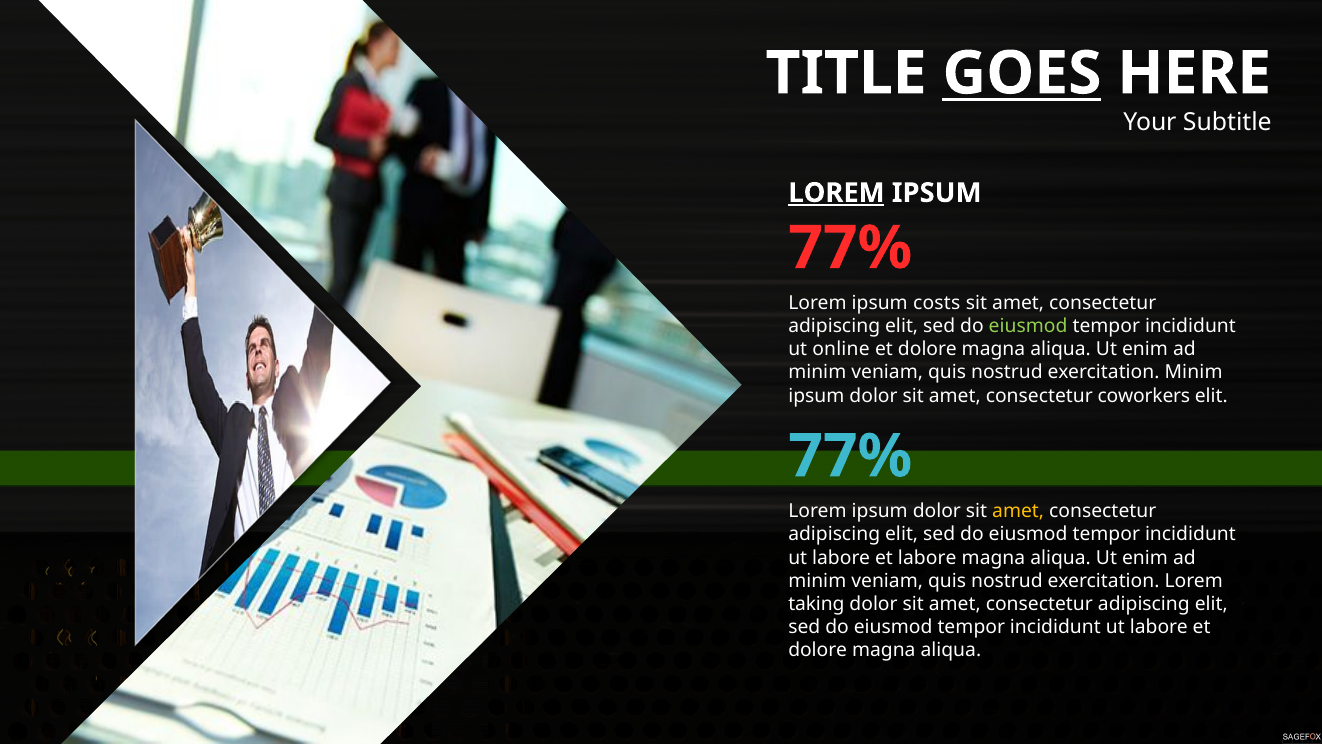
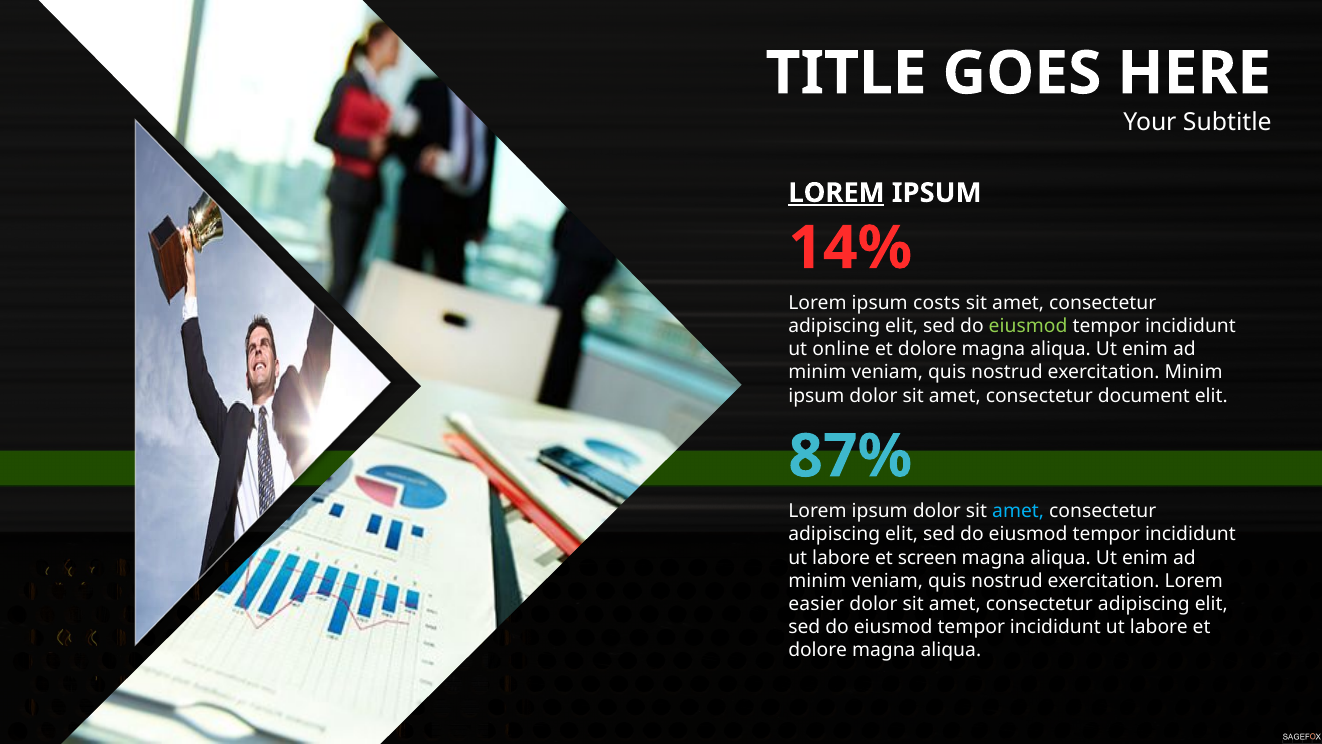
GOES underline: present -> none
77% at (850, 248): 77% -> 14%
coworkers: coworkers -> document
77% at (850, 456): 77% -> 87%
amet at (1018, 511) colour: yellow -> light blue
et labore: labore -> screen
taking: taking -> easier
